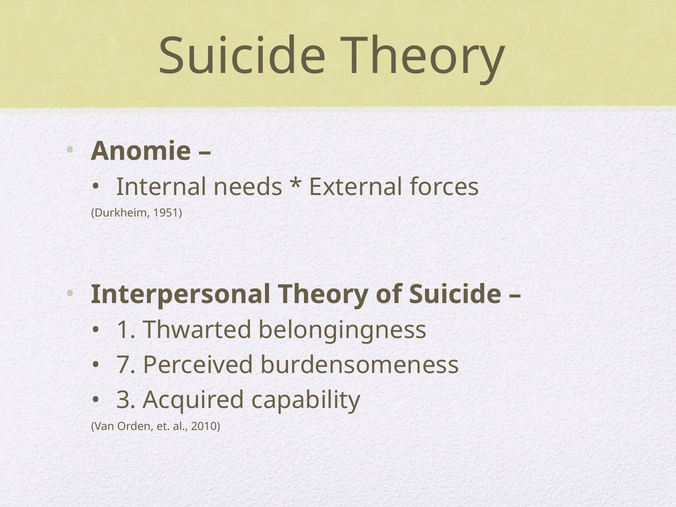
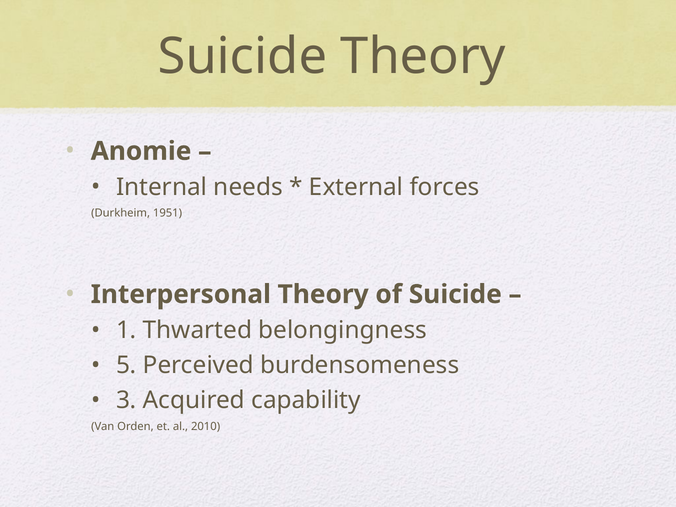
7: 7 -> 5
